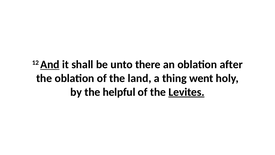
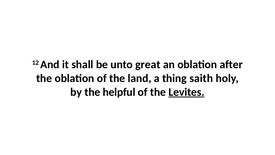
And underline: present -> none
there: there -> great
went: went -> saith
